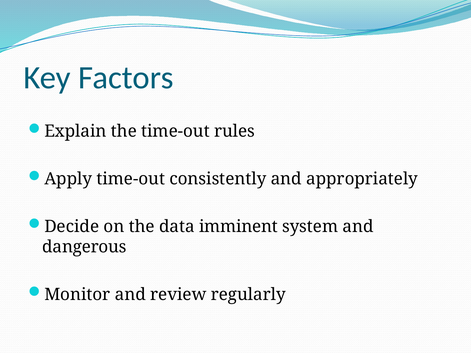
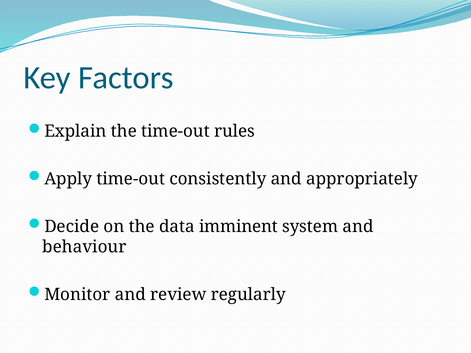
dangerous: dangerous -> behaviour
